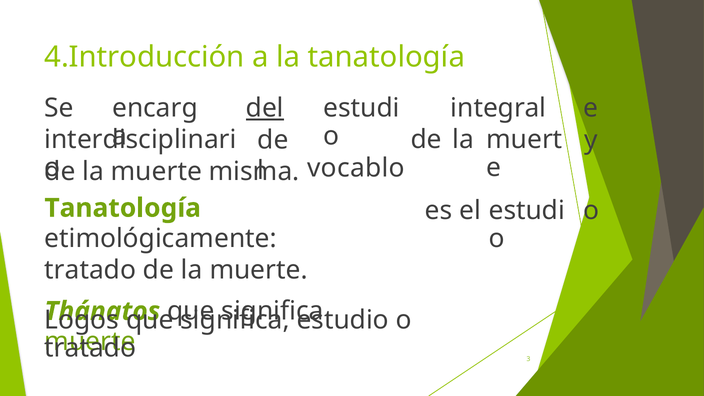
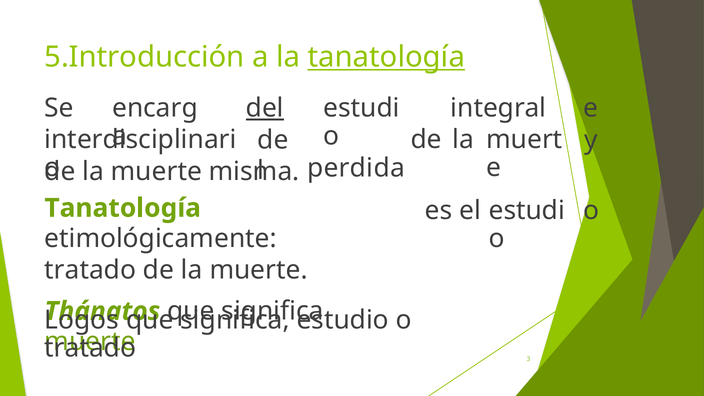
4.Introducción: 4.Introducción -> 5.Introducción
tanatología at (386, 57) underline: none -> present
vocablo: vocablo -> perdida
